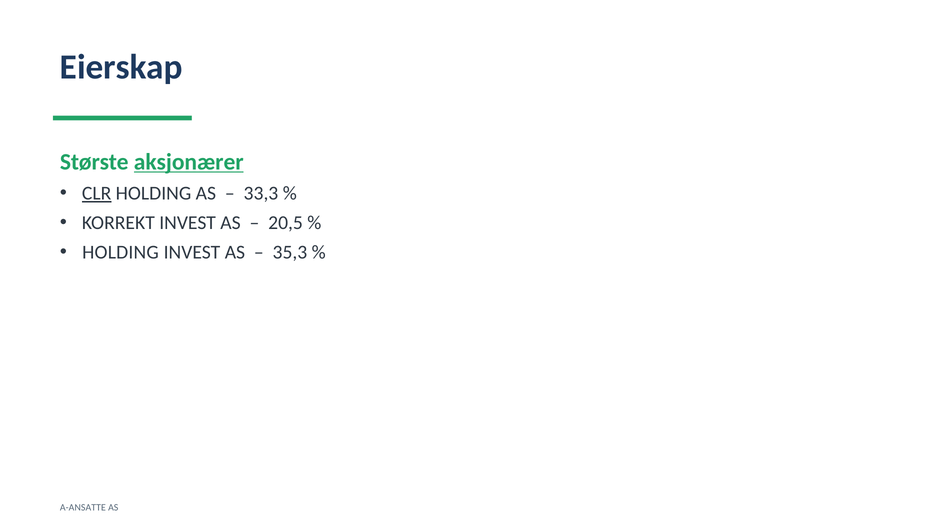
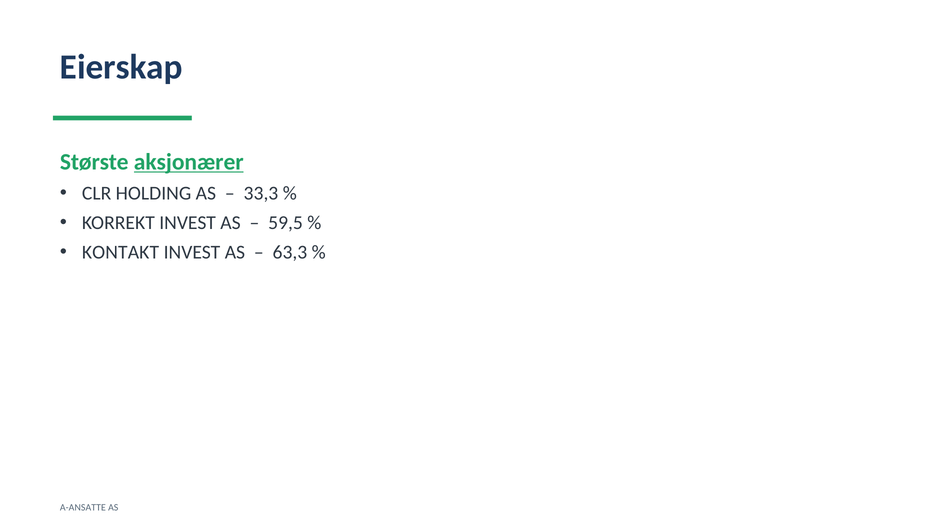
CLR underline: present -> none
20,5: 20,5 -> 59,5
HOLDING at (120, 252): HOLDING -> KONTAKT
35,3: 35,3 -> 63,3
